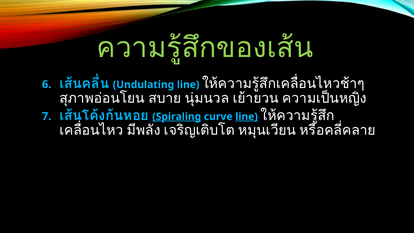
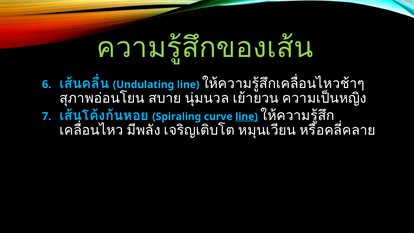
Spiraling underline: present -> none
